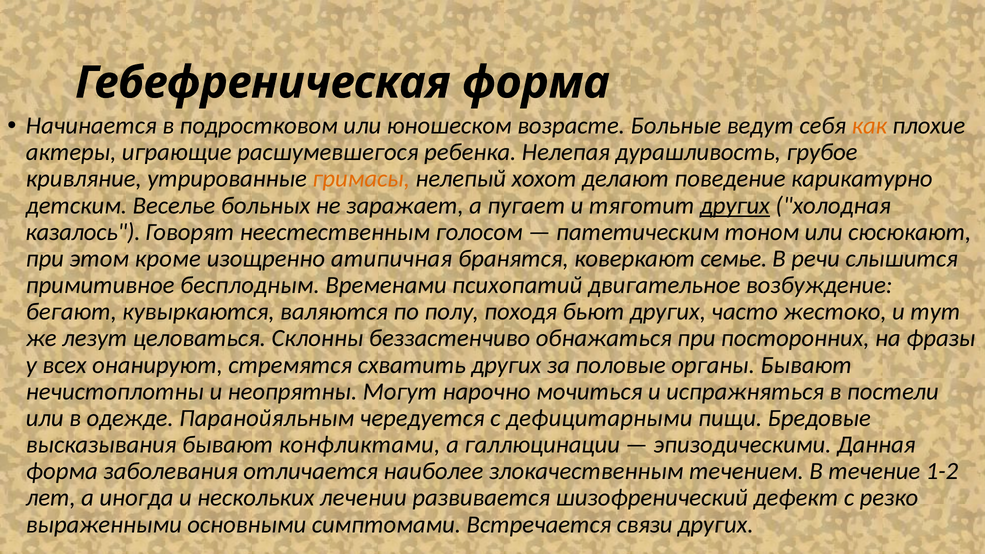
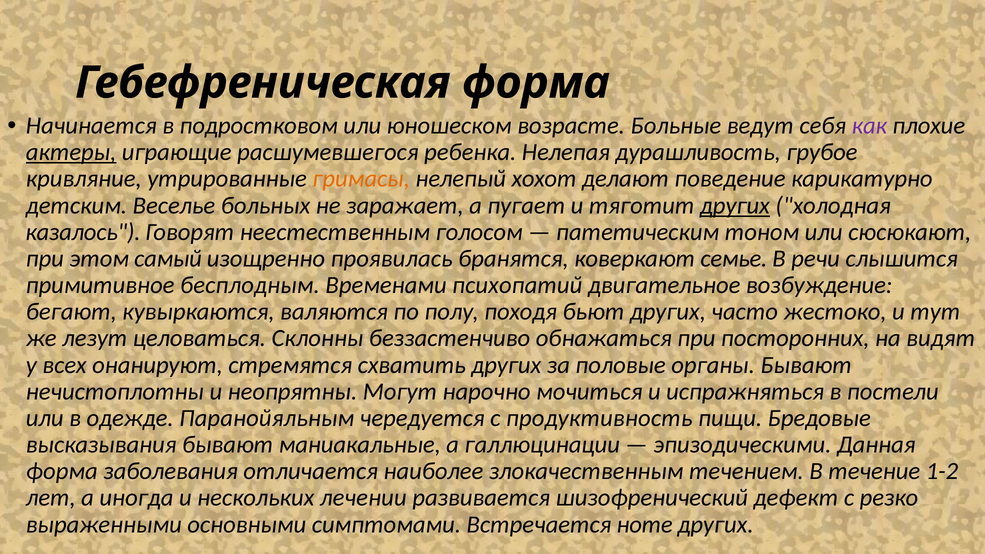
как colour: orange -> purple
актеры underline: none -> present
кроме: кроме -> самый
атипичная: атипичная -> проявилась
фразы: фразы -> видят
дефицитарными: дефицитарными -> продуктивность
конфликтами: конфликтами -> маниакальные
связи: связи -> ноте
